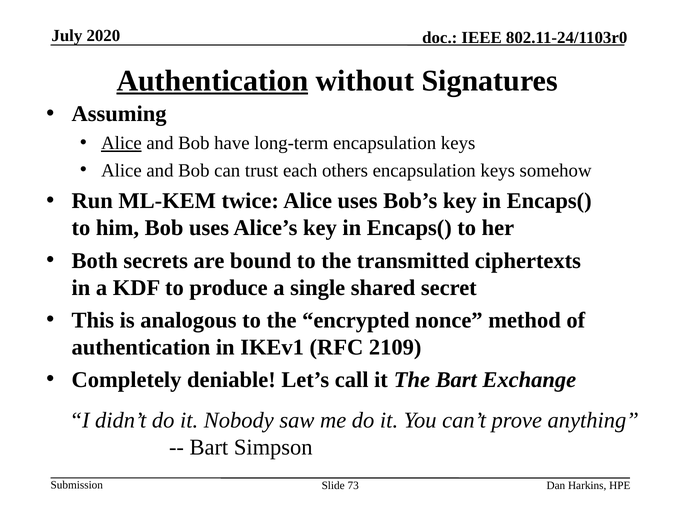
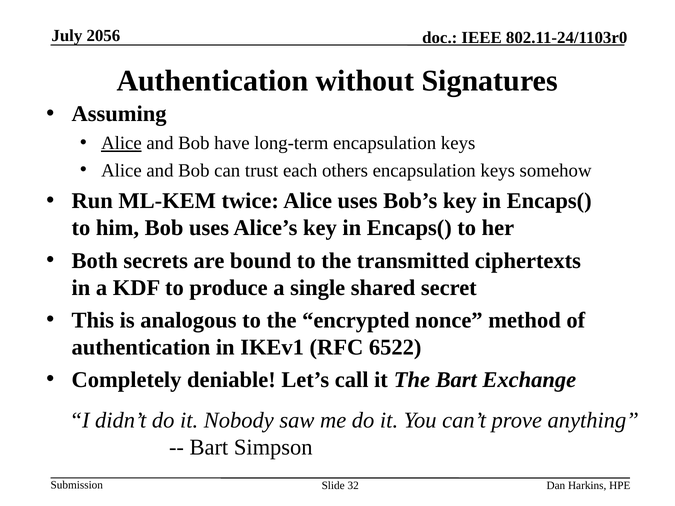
2020: 2020 -> 2056
Authentication at (212, 81) underline: present -> none
2109: 2109 -> 6522
73: 73 -> 32
